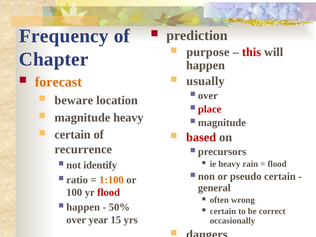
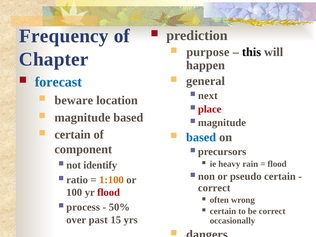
this colour: red -> black
usually: usually -> general
forecast colour: orange -> blue
over at (208, 96): over -> next
magnitude heavy: heavy -> based
based at (201, 137) colour: red -> blue
recurrence: recurrence -> component
general at (214, 188): general -> correct
happen at (83, 207): happen -> process
year: year -> past
